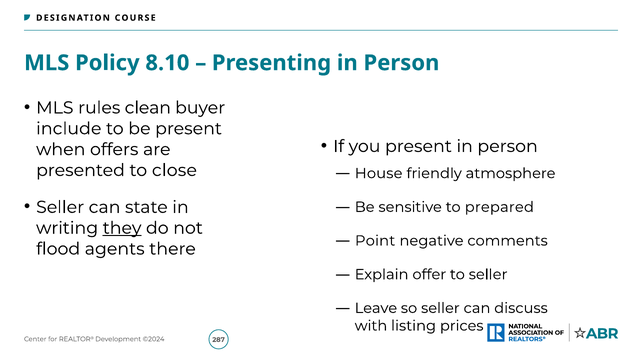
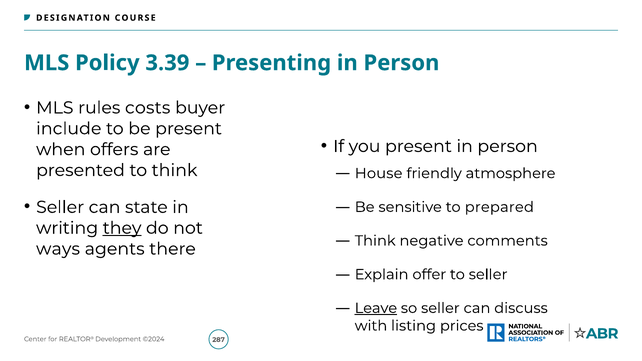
8.10: 8.10 -> 3.39
clean: clean -> costs
to close: close -> think
Point at (375, 241): Point -> Think
flood: flood -> ways
Leave underline: none -> present
